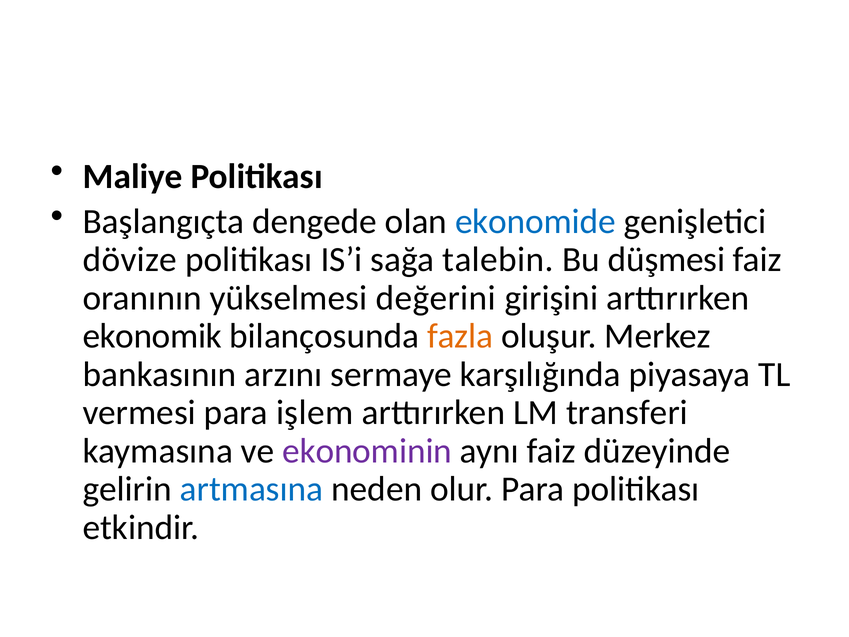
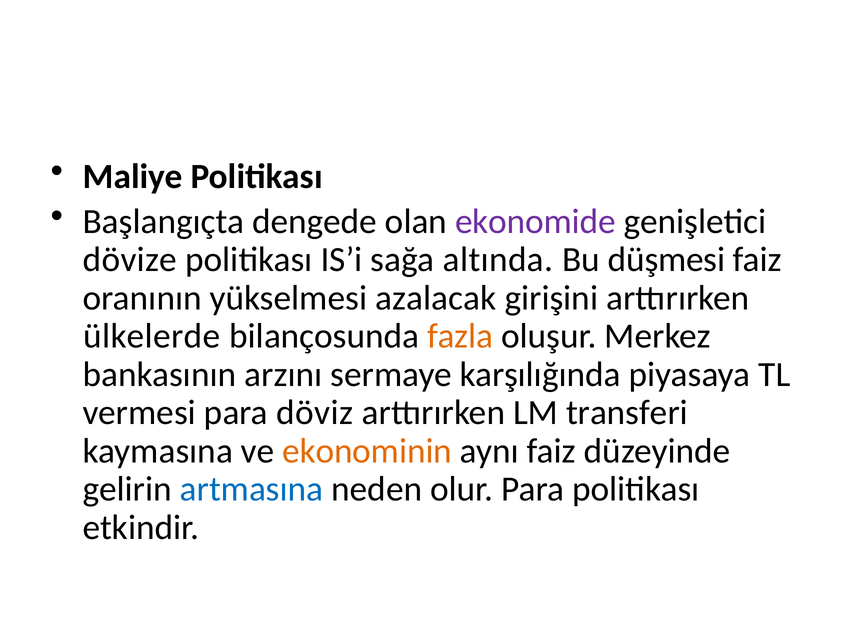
ekonomide colour: blue -> purple
talebin: talebin -> altında
değerini: değerini -> azalacak
ekonomik: ekonomik -> ülkelerde
işlem: işlem -> döviz
ekonominin colour: purple -> orange
